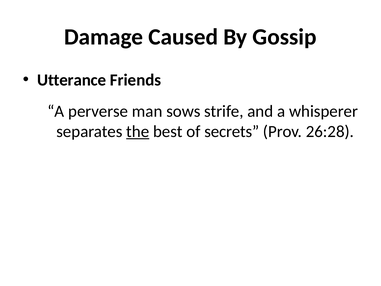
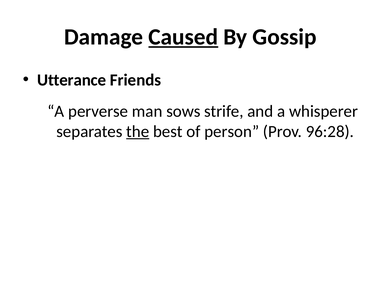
Caused underline: none -> present
secrets: secrets -> person
26:28: 26:28 -> 96:28
